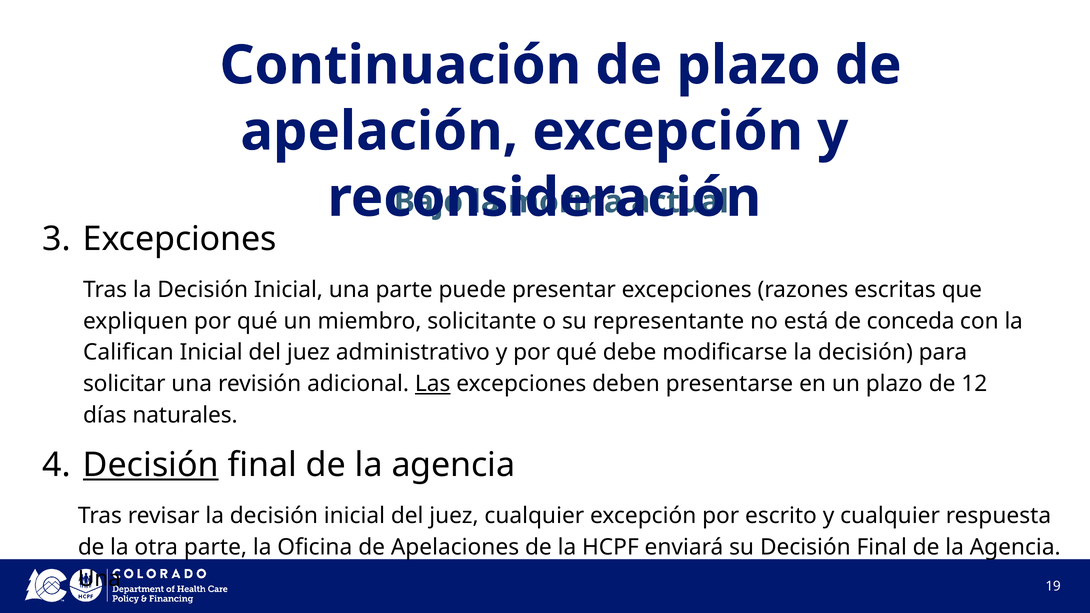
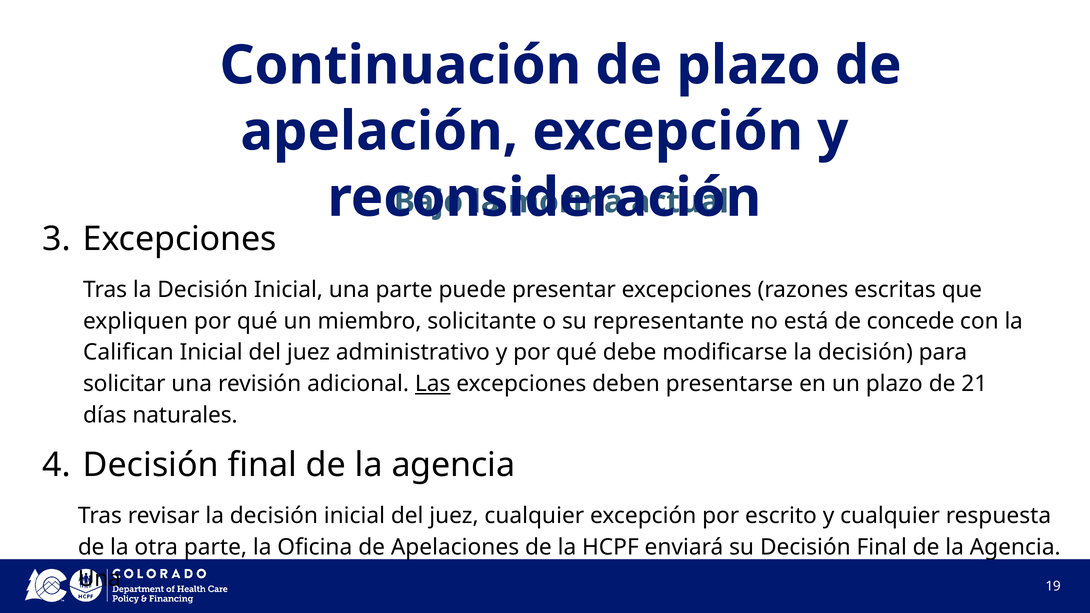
conceda: conceda -> concede
12: 12 -> 21
Decisión at (151, 465) underline: present -> none
